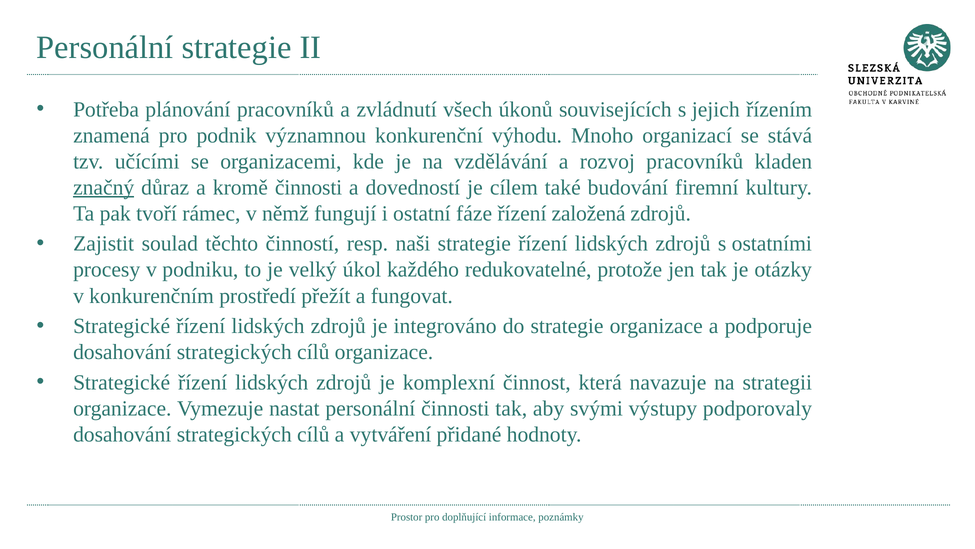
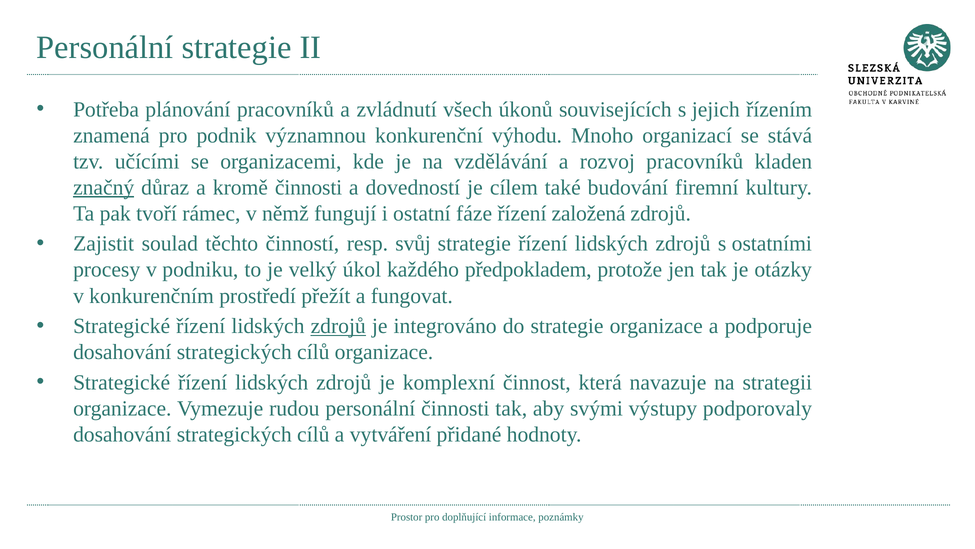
naši: naši -> svůj
redukovatelné: redukovatelné -> předpokladem
zdrojů at (338, 326) underline: none -> present
nastat: nastat -> rudou
